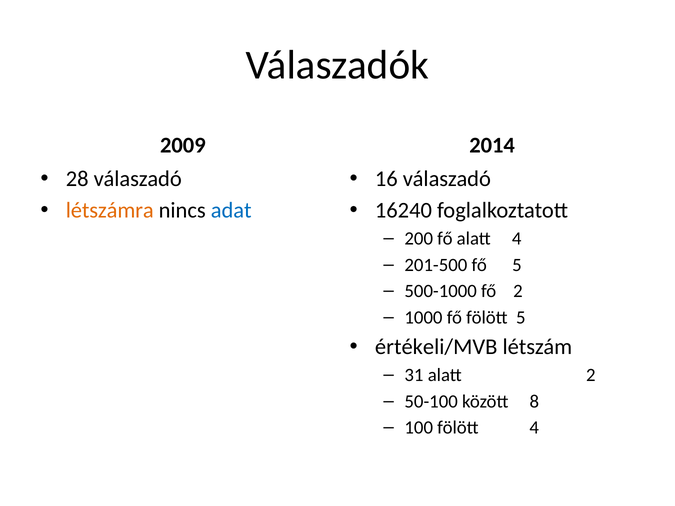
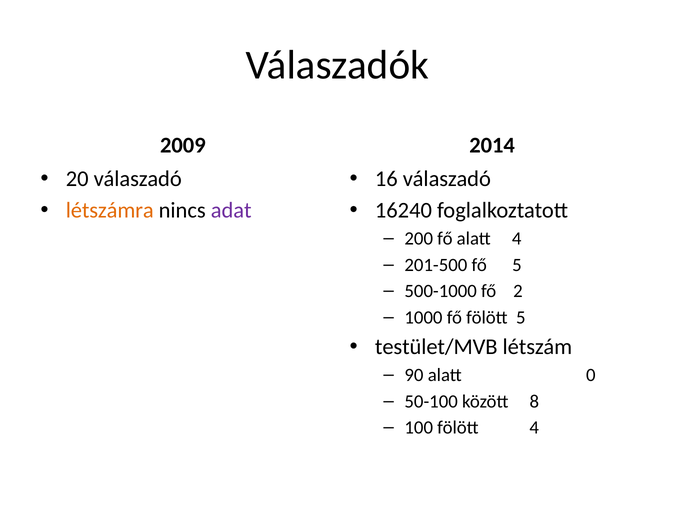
28: 28 -> 20
adat colour: blue -> purple
értékeli/MVB: értékeli/MVB -> testület/MVB
31: 31 -> 90
alatt 2: 2 -> 0
